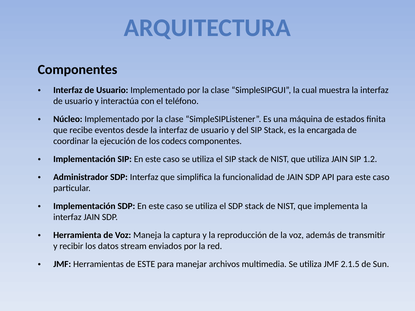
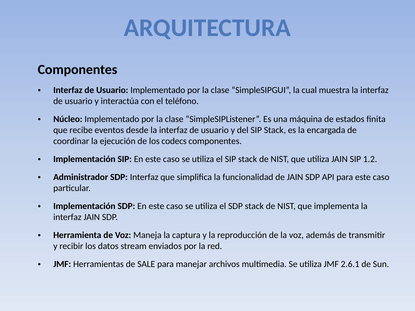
de ESTE: ESTE -> SALE
2.1.5: 2.1.5 -> 2.6.1
